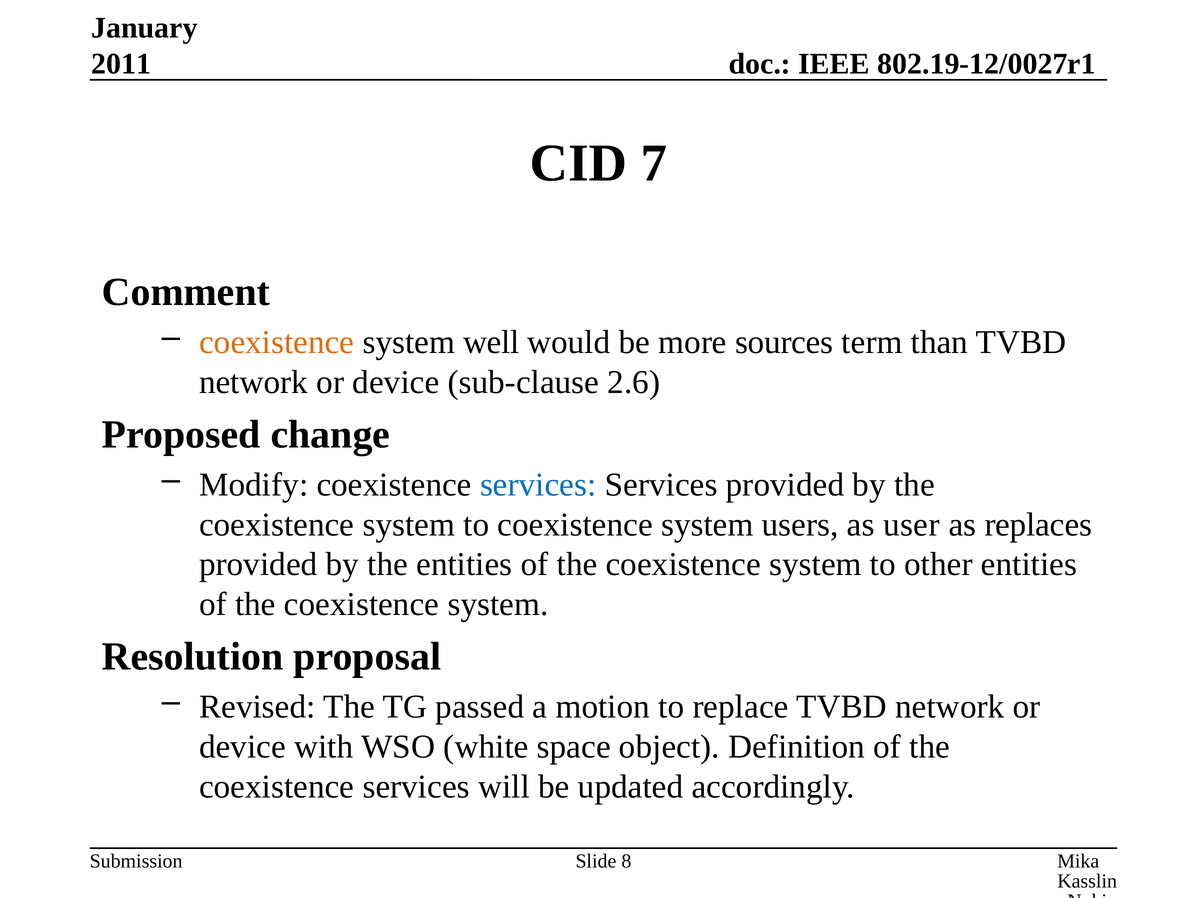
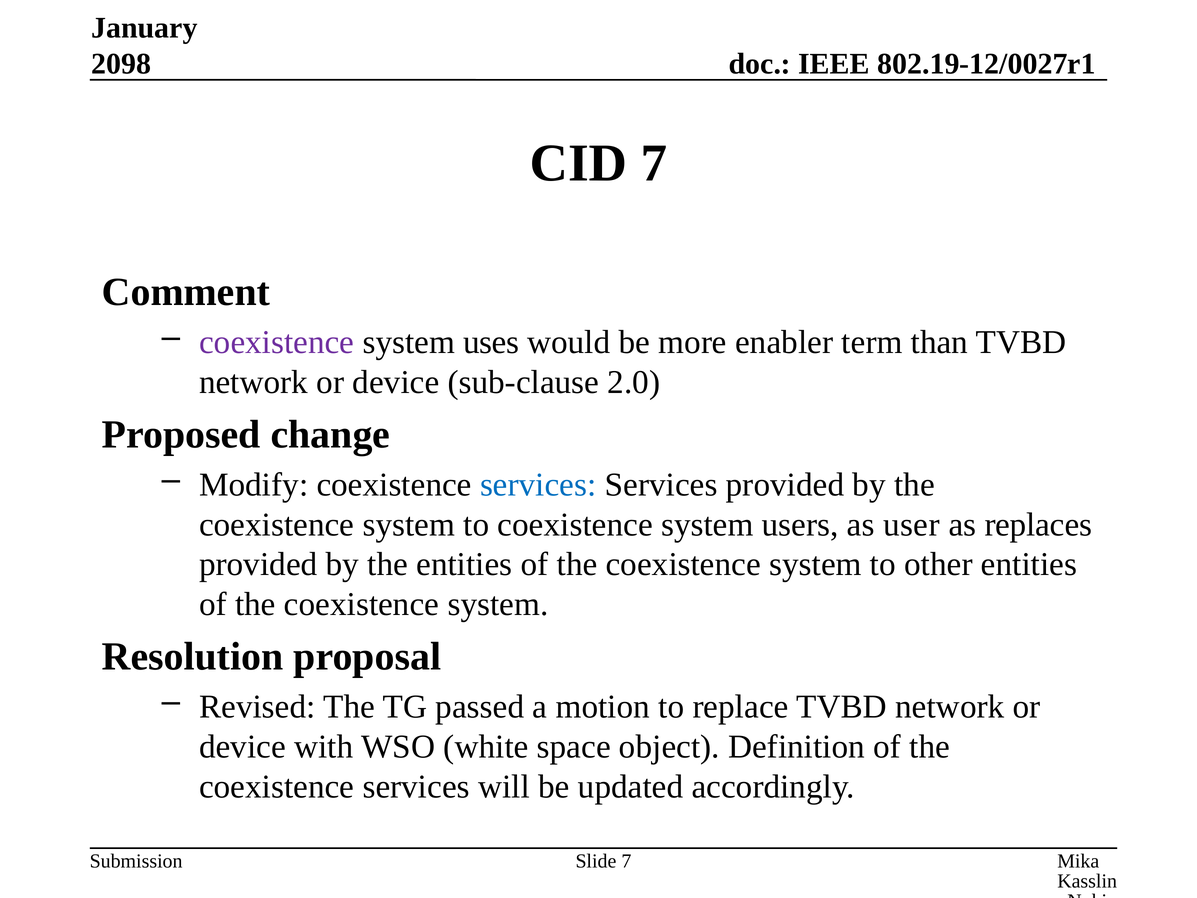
2011: 2011 -> 2098
coexistence at (277, 342) colour: orange -> purple
well: well -> uses
sources: sources -> enabler
2.6: 2.6 -> 2.0
Slide 8: 8 -> 7
